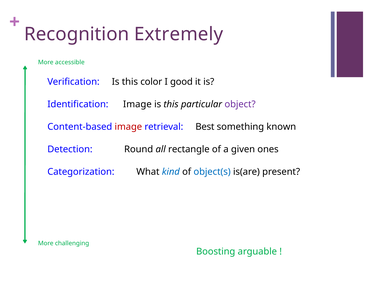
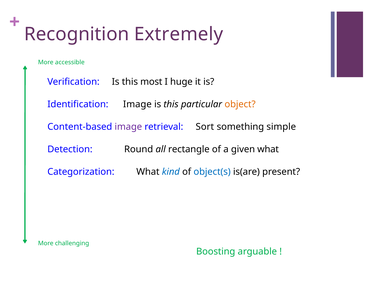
color: color -> most
good: good -> huge
object colour: purple -> orange
image at (128, 127) colour: red -> purple
Best: Best -> Sort
known: known -> simple
given ones: ones -> what
